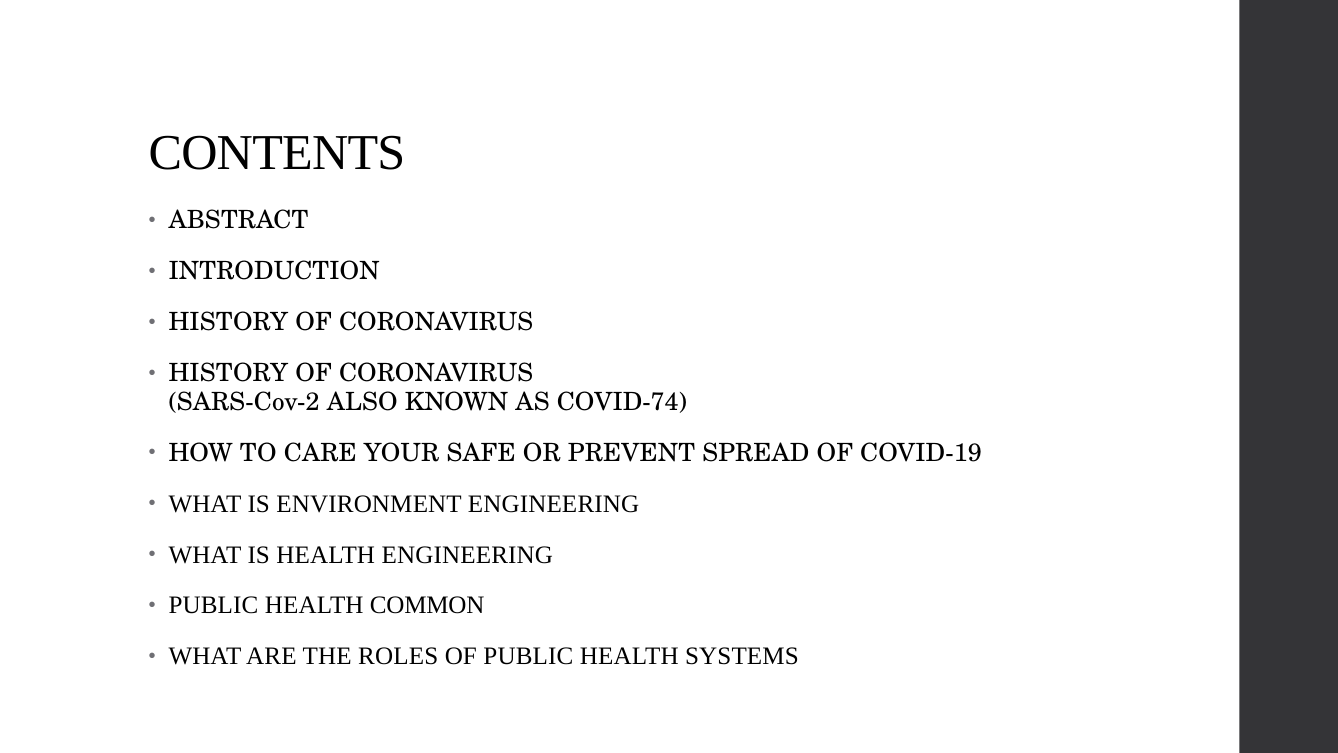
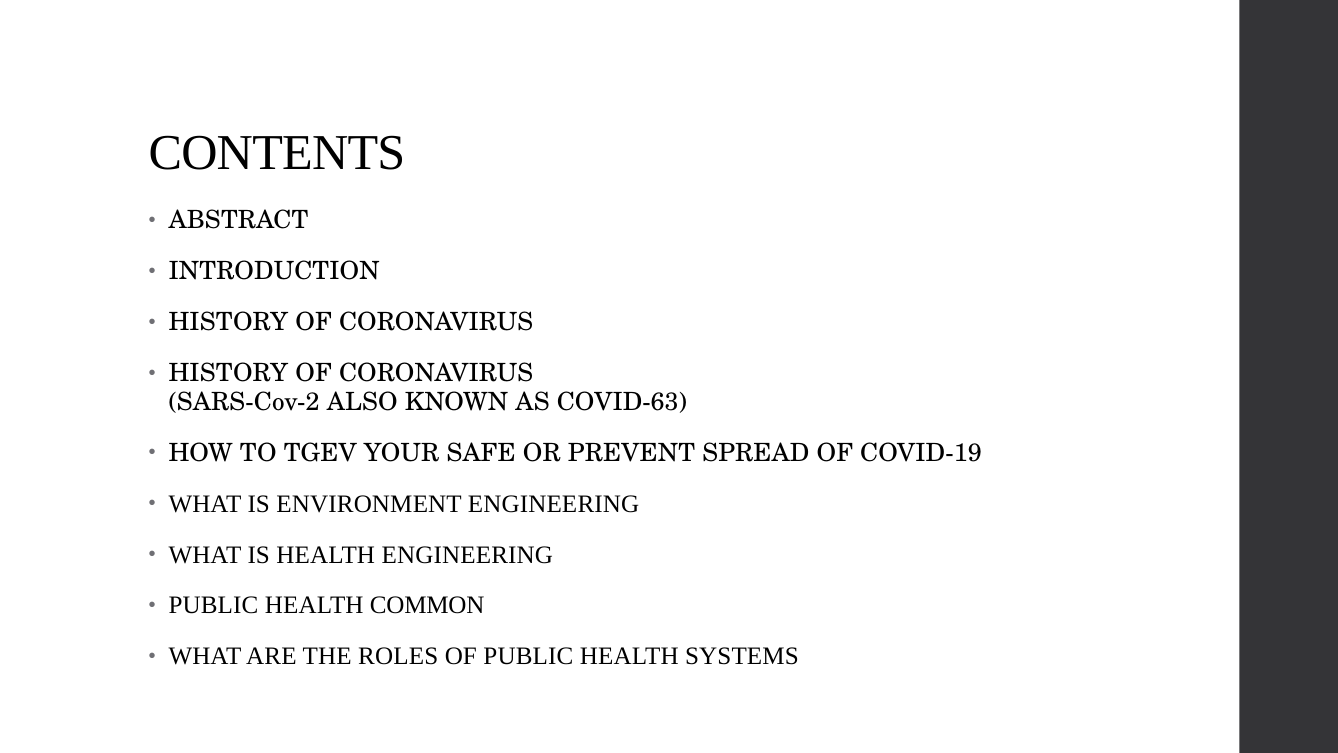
COVID-74: COVID-74 -> COVID-63
CARE: CARE -> TGEV
